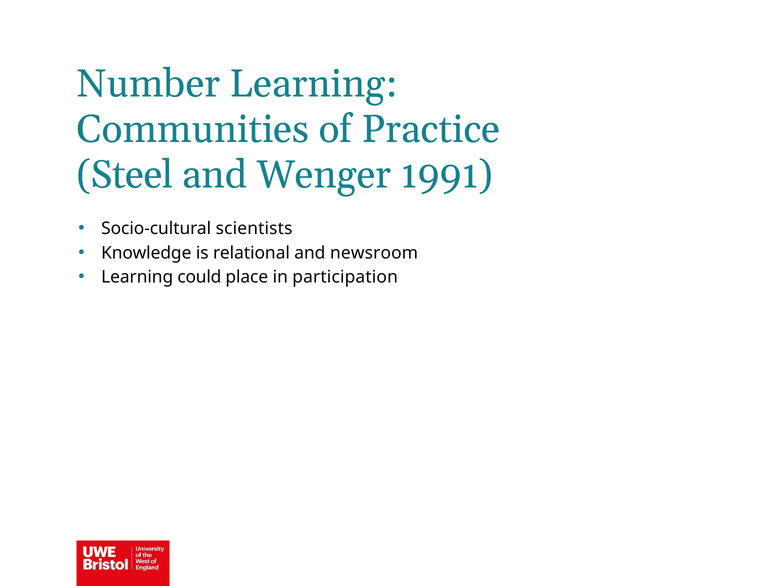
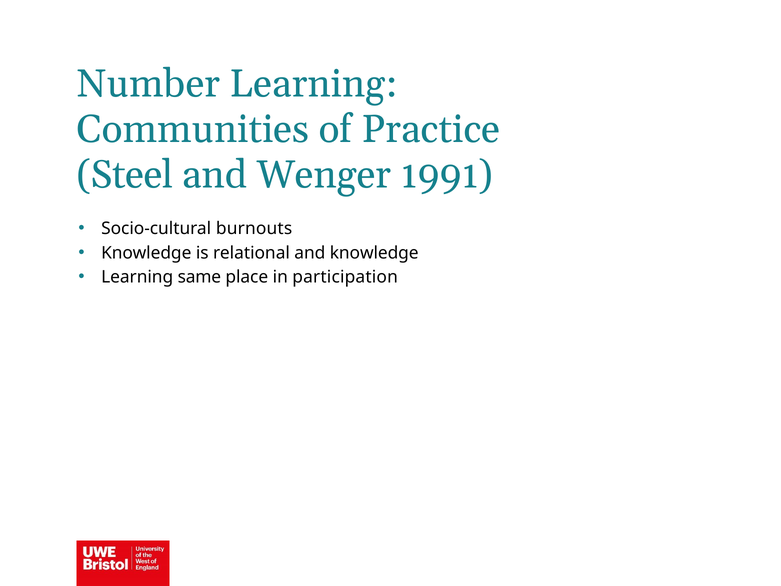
scientists: scientists -> burnouts
and newsroom: newsroom -> knowledge
could: could -> same
